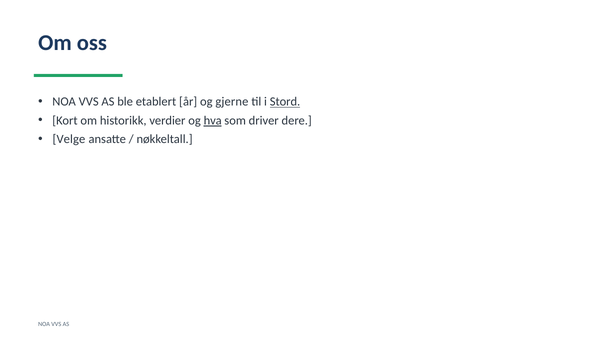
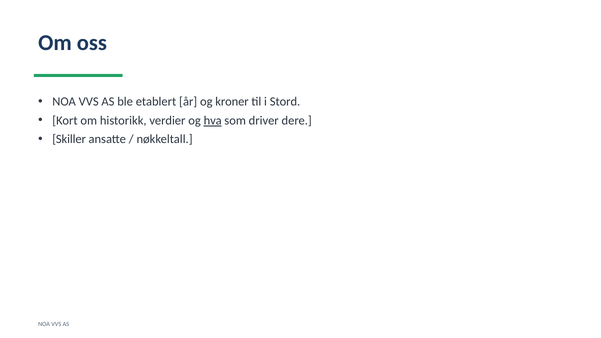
gjerne: gjerne -> kroner
Stord underline: present -> none
Velge: Velge -> Skiller
